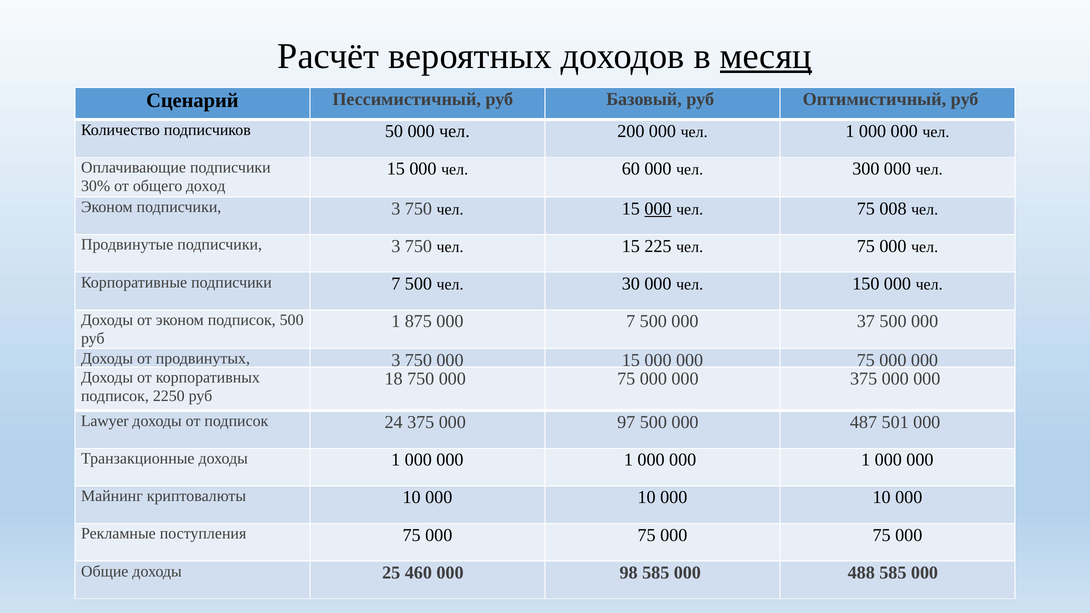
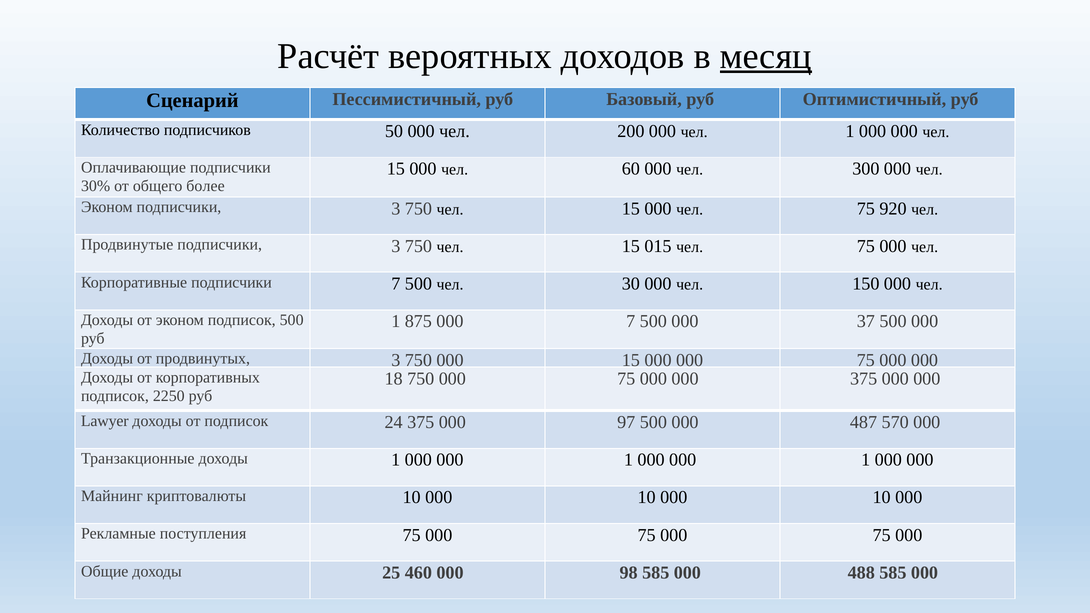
доход: доход -> более
000 at (658, 209) underline: present -> none
008: 008 -> 920
225: 225 -> 015
501: 501 -> 570
